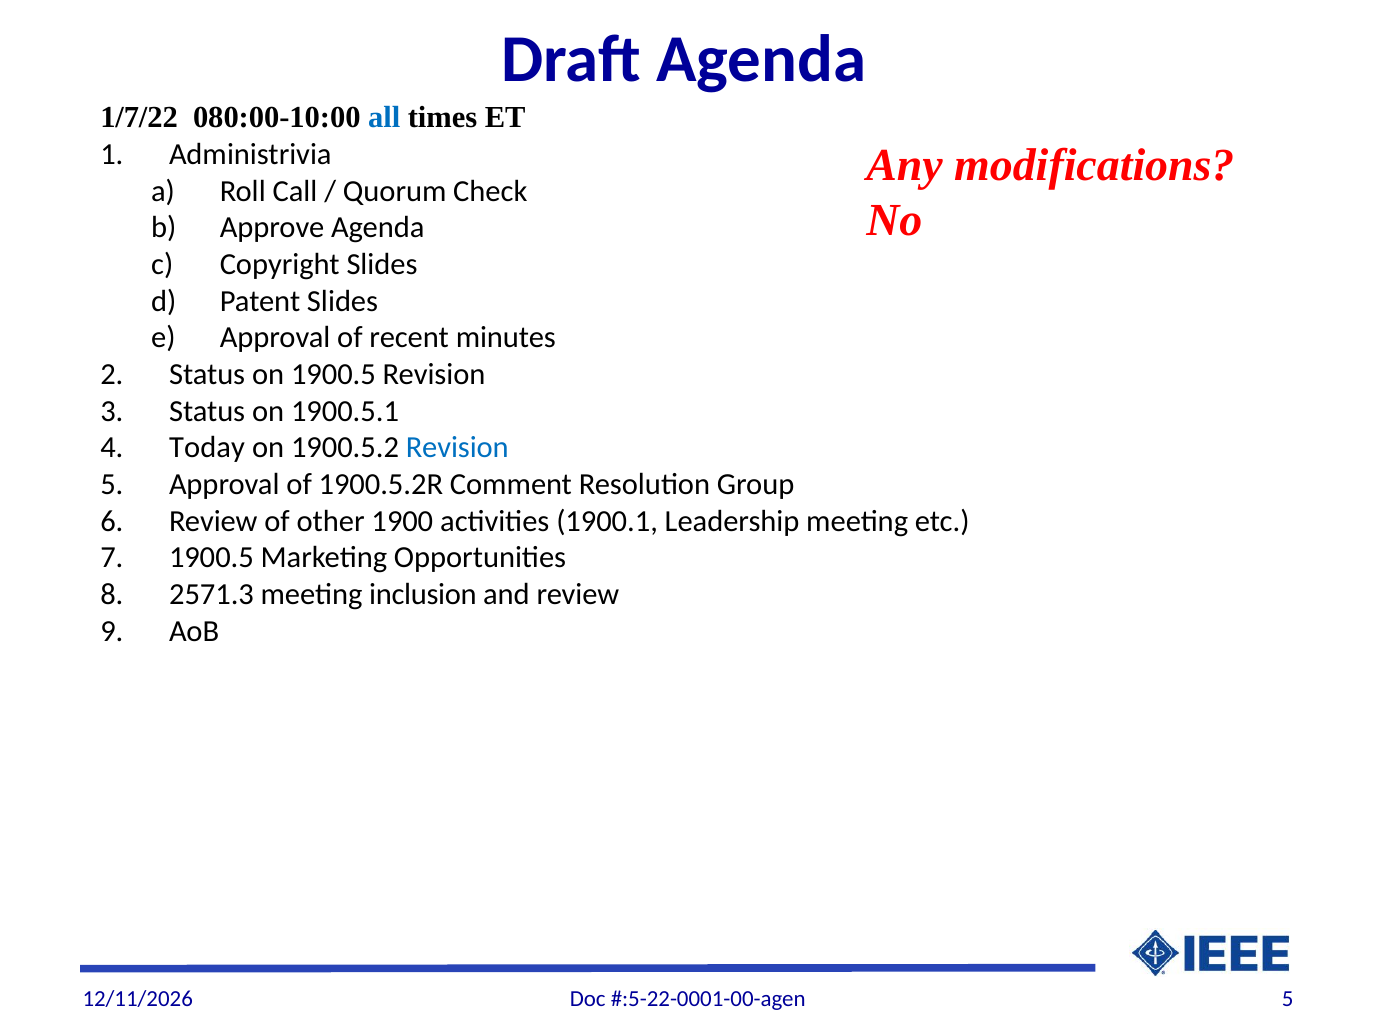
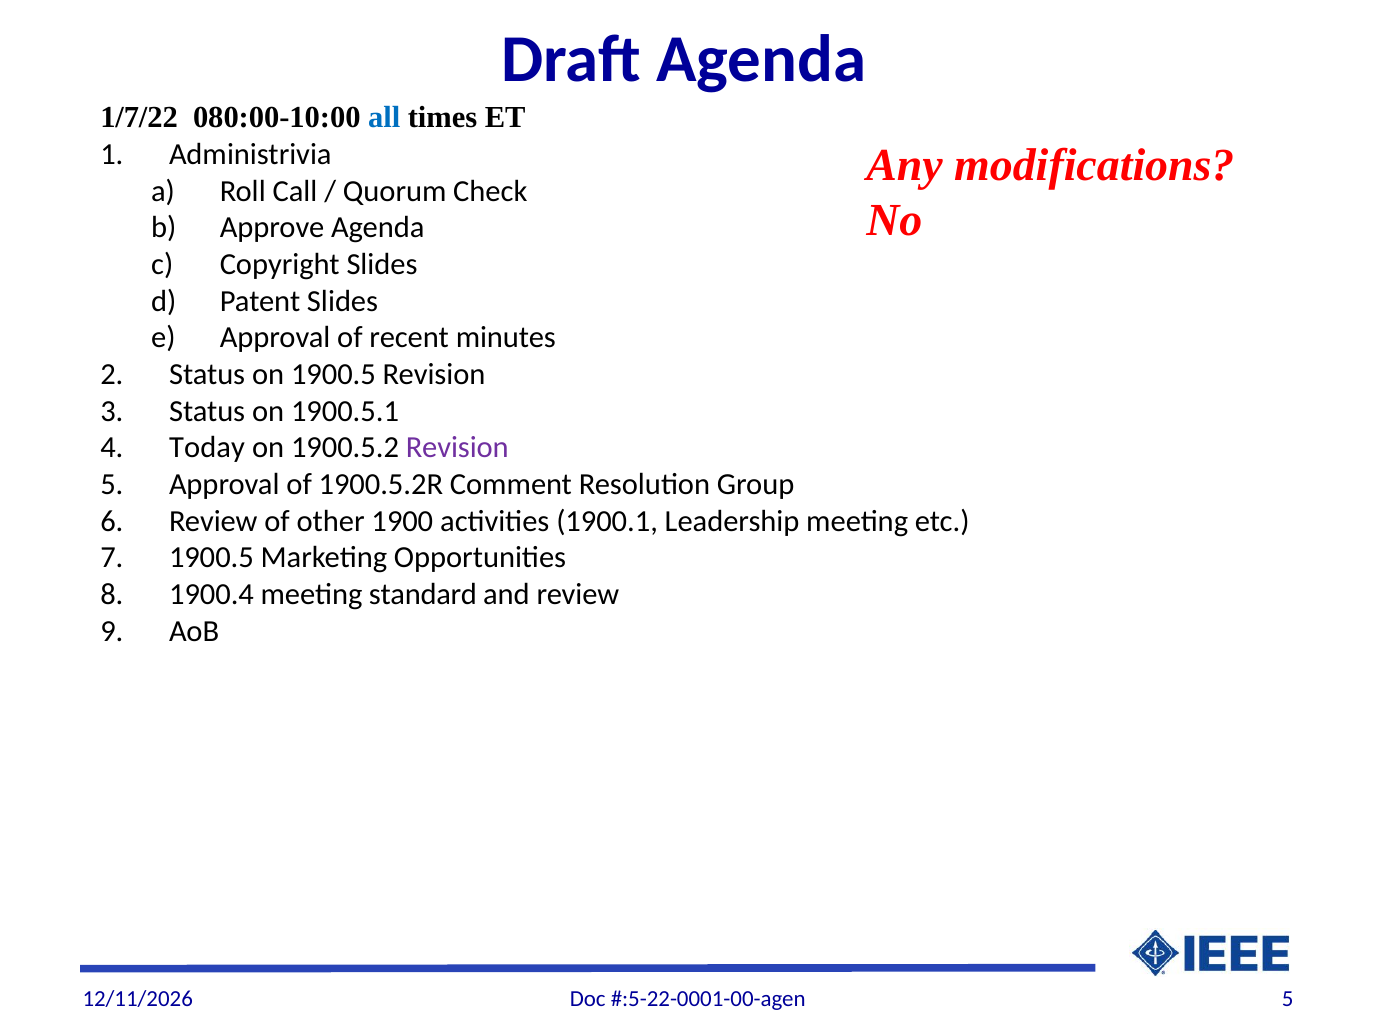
Revision at (457, 448) colour: blue -> purple
2571.3: 2571.3 -> 1900.4
inclusion: inclusion -> standard
